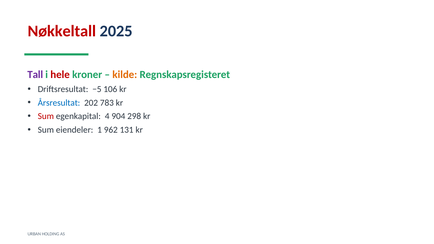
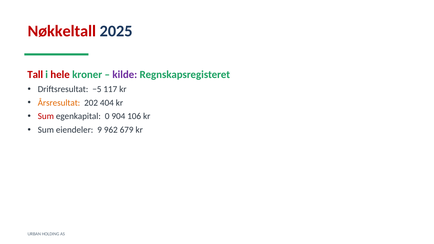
Tall colour: purple -> red
kilde colour: orange -> purple
106: 106 -> 117
Årsresultat colour: blue -> orange
783: 783 -> 404
4: 4 -> 0
298: 298 -> 106
1: 1 -> 9
131: 131 -> 679
